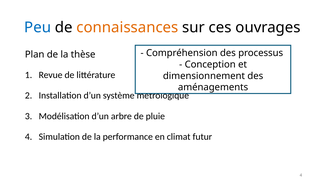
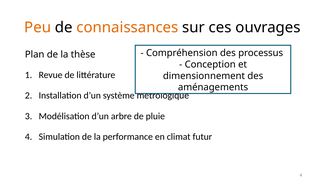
Peu colour: blue -> orange
